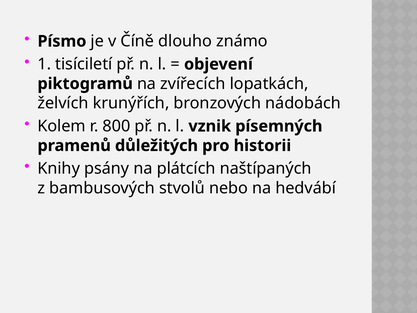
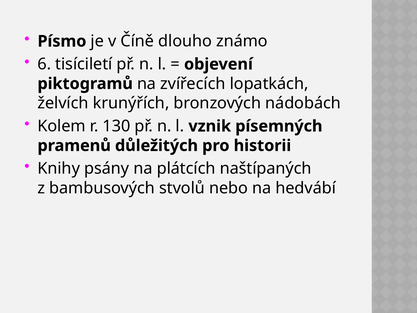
1: 1 -> 6
800: 800 -> 130
